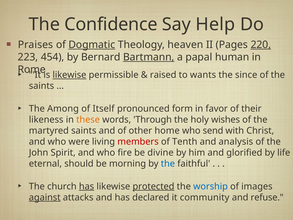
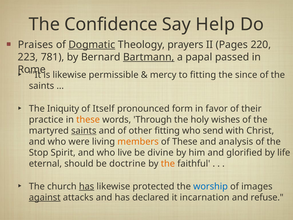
heaven: heaven -> prayers
220 underline: present -> none
454: 454 -> 781
human: human -> passed
likewise at (69, 75) underline: present -> none
raised: raised -> mercy
to wants: wants -> fitting
Among: Among -> Iniquity
likeness: likeness -> practice
saints at (84, 130) underline: none -> present
other home: home -> fitting
members colour: red -> orange
of Tenth: Tenth -> These
John: John -> Stop
fire: fire -> live
morning: morning -> doctrine
the at (168, 163) colour: blue -> orange
protected underline: present -> none
community: community -> incarnation
